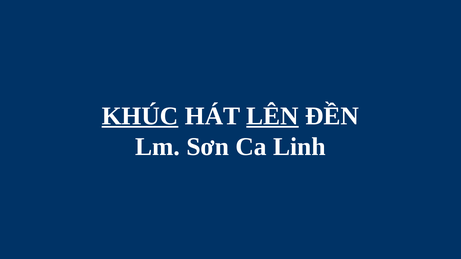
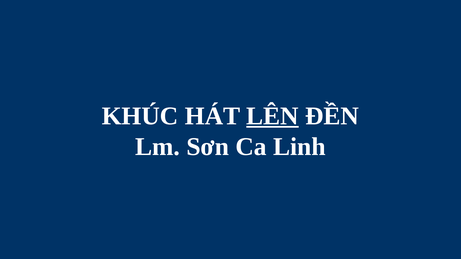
KHÚC underline: present -> none
